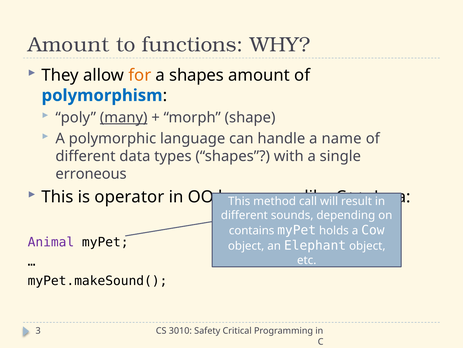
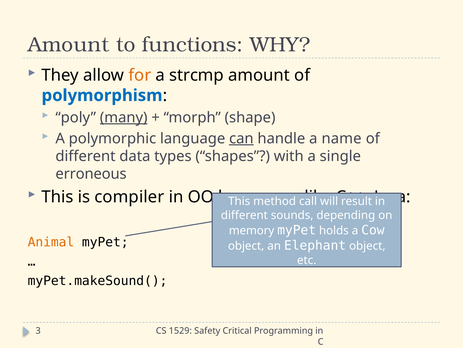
a shapes: shapes -> strcmp
can underline: none -> present
operator: operator -> compiler
contains: contains -> memory
Animal colour: purple -> orange
3010: 3010 -> 1529
